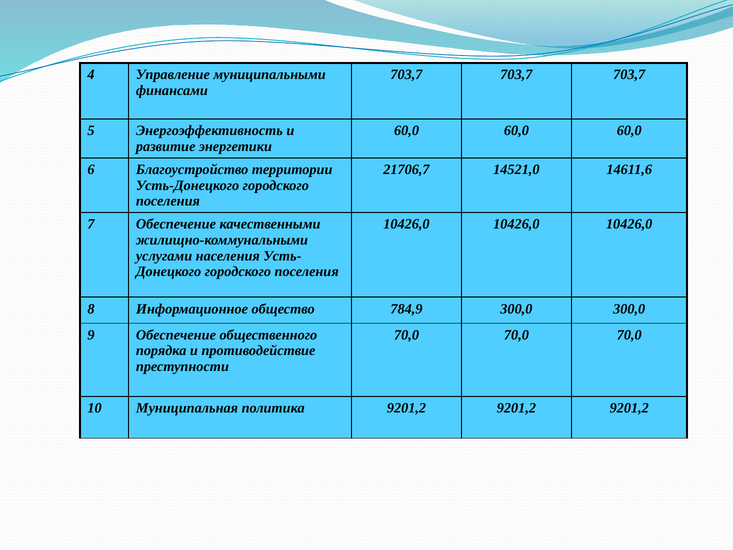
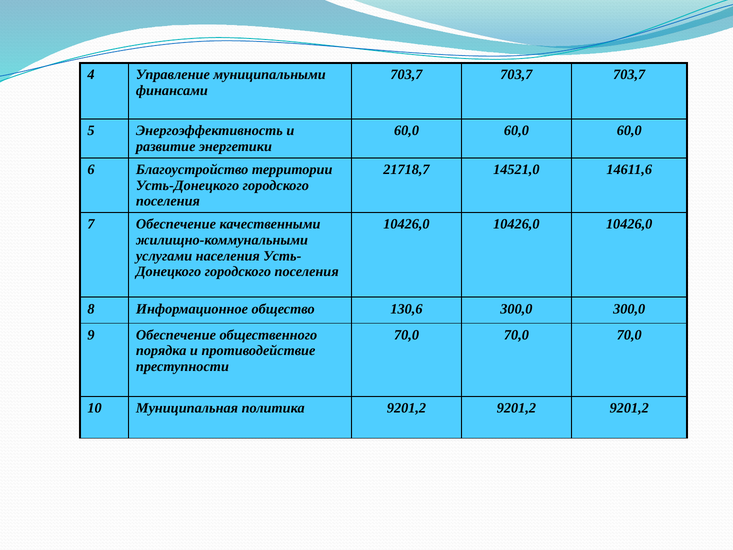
21706,7: 21706,7 -> 21718,7
784,9: 784,9 -> 130,6
